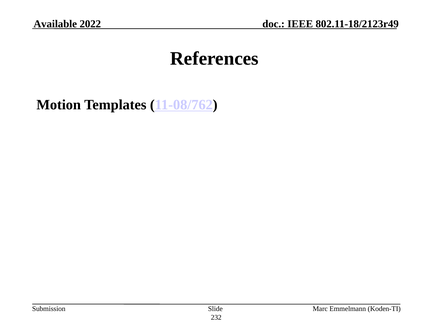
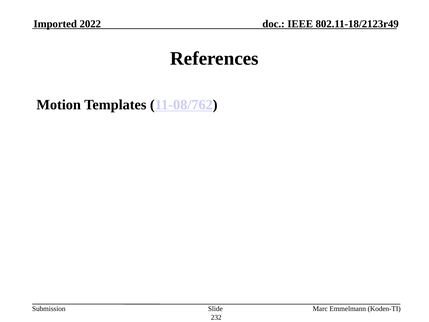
Available: Available -> Imported
